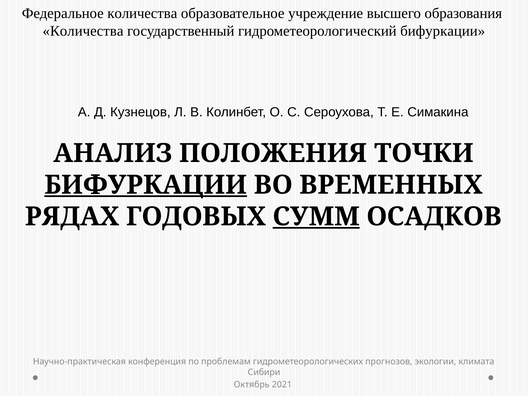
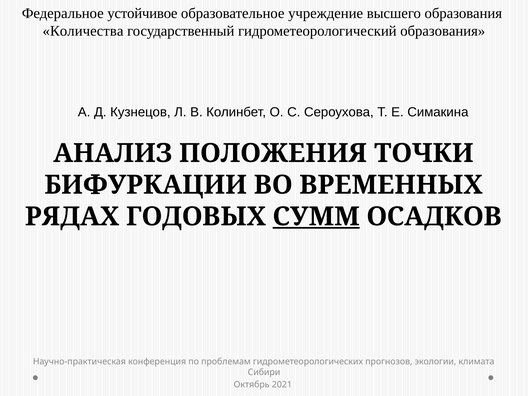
Федеральное количества: количества -> устойчивое
гидрометеорологический бифуркации: бифуркации -> образования
БИФУРКАЦИИ at (146, 185) underline: present -> none
